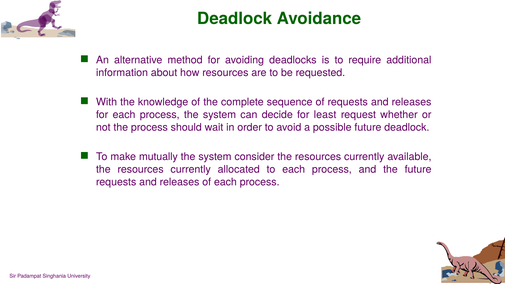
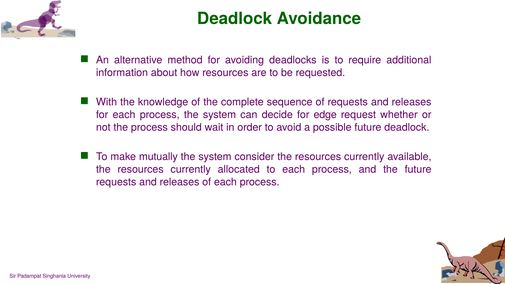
least: least -> edge
